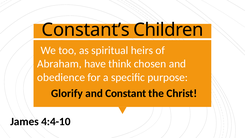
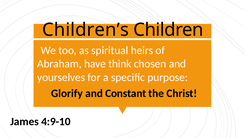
Constant’s: Constant’s -> Children’s
obedience: obedience -> yourselves
4:4-10: 4:4-10 -> 4:9-10
